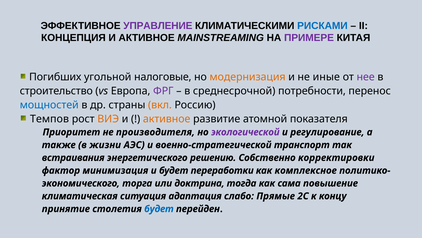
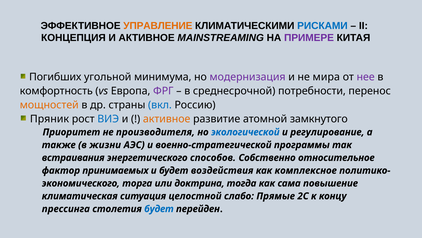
УПРАВЛЕНИЕ colour: purple -> orange
налоговые: налоговые -> минимума
модернизация colour: orange -> purple
иные: иные -> мира
строительство: строительство -> комфортность
мощностей colour: blue -> orange
вкл colour: orange -> blue
Темпов: Темпов -> Пряник
ВИЭ colour: orange -> blue
показателя: показателя -> замкнутого
экологической colour: purple -> blue
транспорт: транспорт -> программы
решению: решению -> способов
корректировки: корректировки -> относительное
минимизация: минимизация -> принимаемых
переработки: переработки -> воздействия
адаптация: адаптация -> целостной
принятие: принятие -> прессинга
